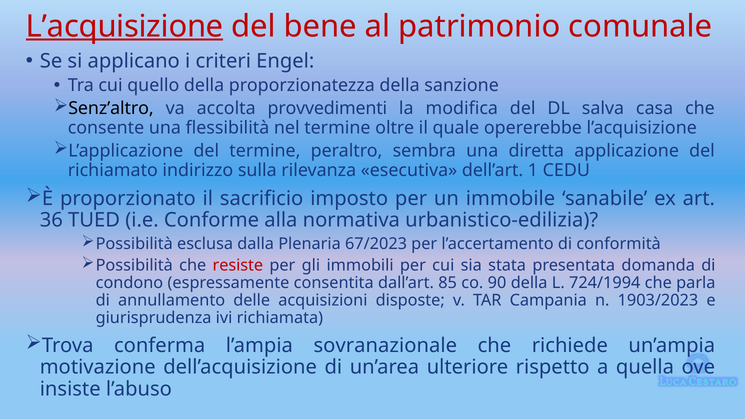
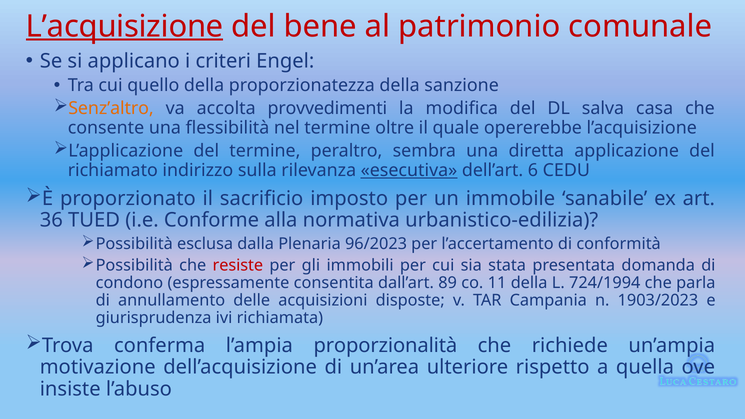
Senz’altro colour: black -> orange
esecutiva underline: none -> present
1: 1 -> 6
67/2023: 67/2023 -> 96/2023
85: 85 -> 89
90: 90 -> 11
sovranazionale: sovranazionale -> proporzionalità
